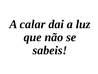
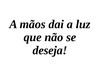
calar: calar -> mãos
sabeis: sabeis -> deseja
